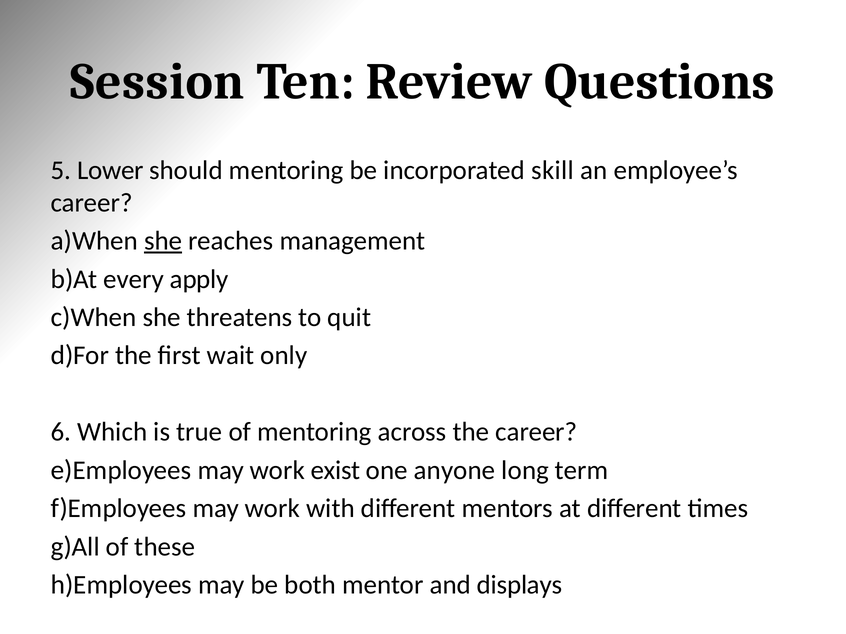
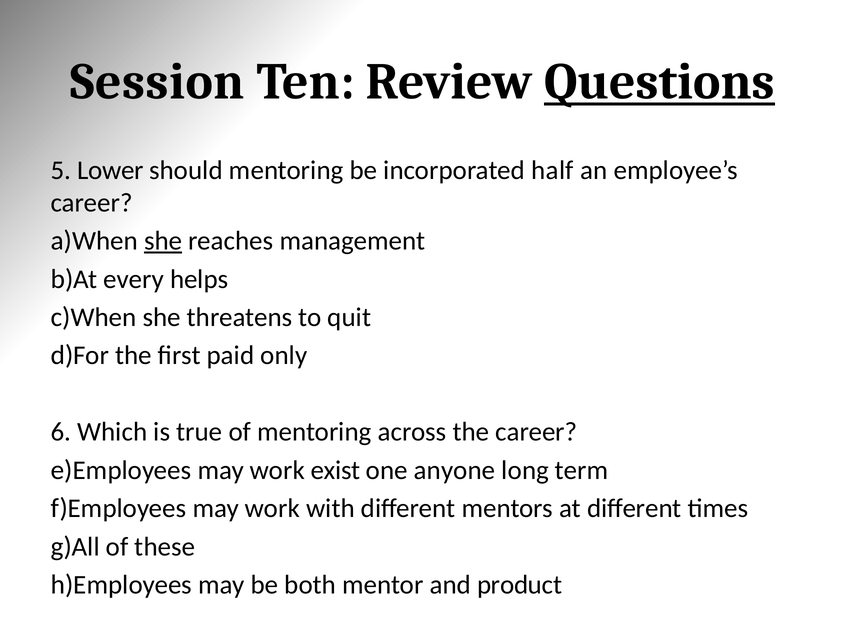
Questions underline: none -> present
skill: skill -> half
apply: apply -> helps
wait: wait -> paid
displays: displays -> product
